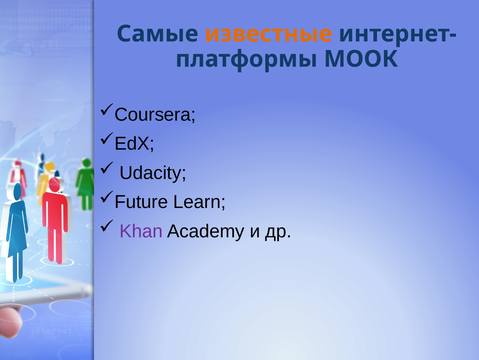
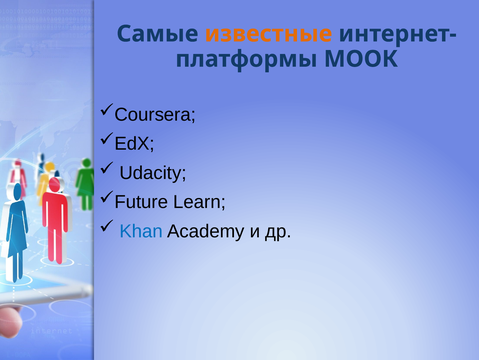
Khan colour: purple -> blue
